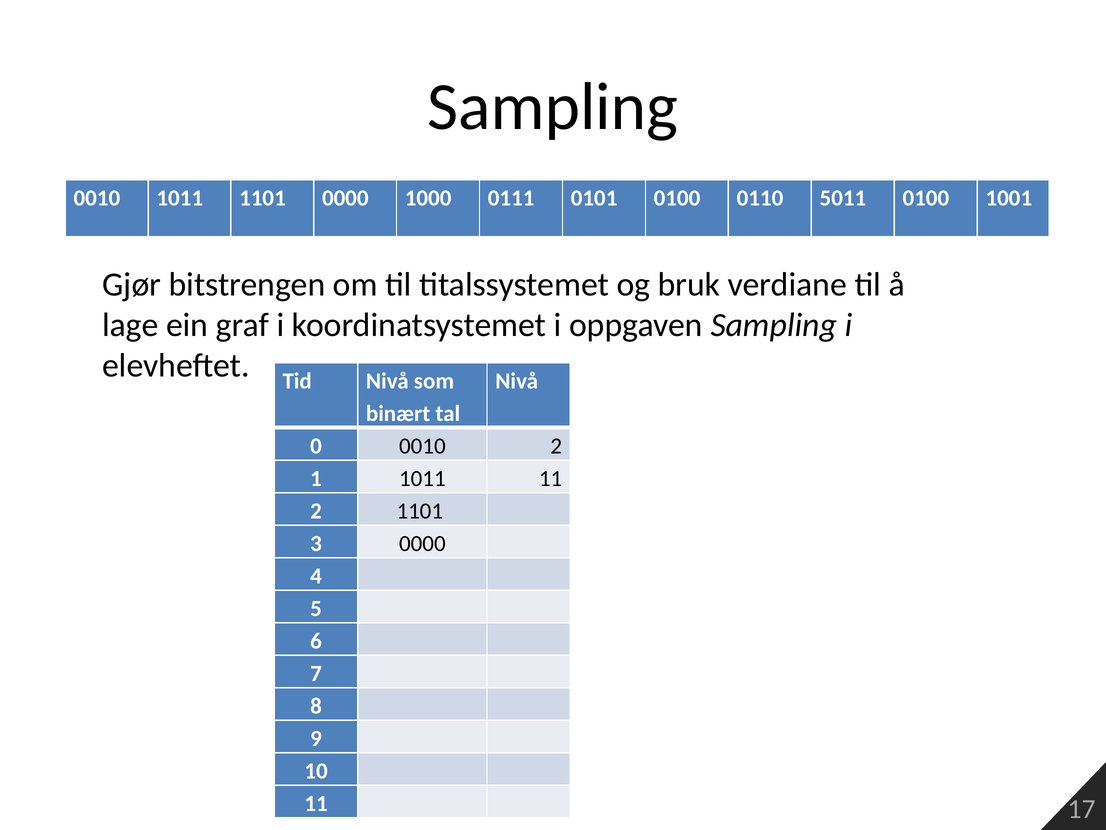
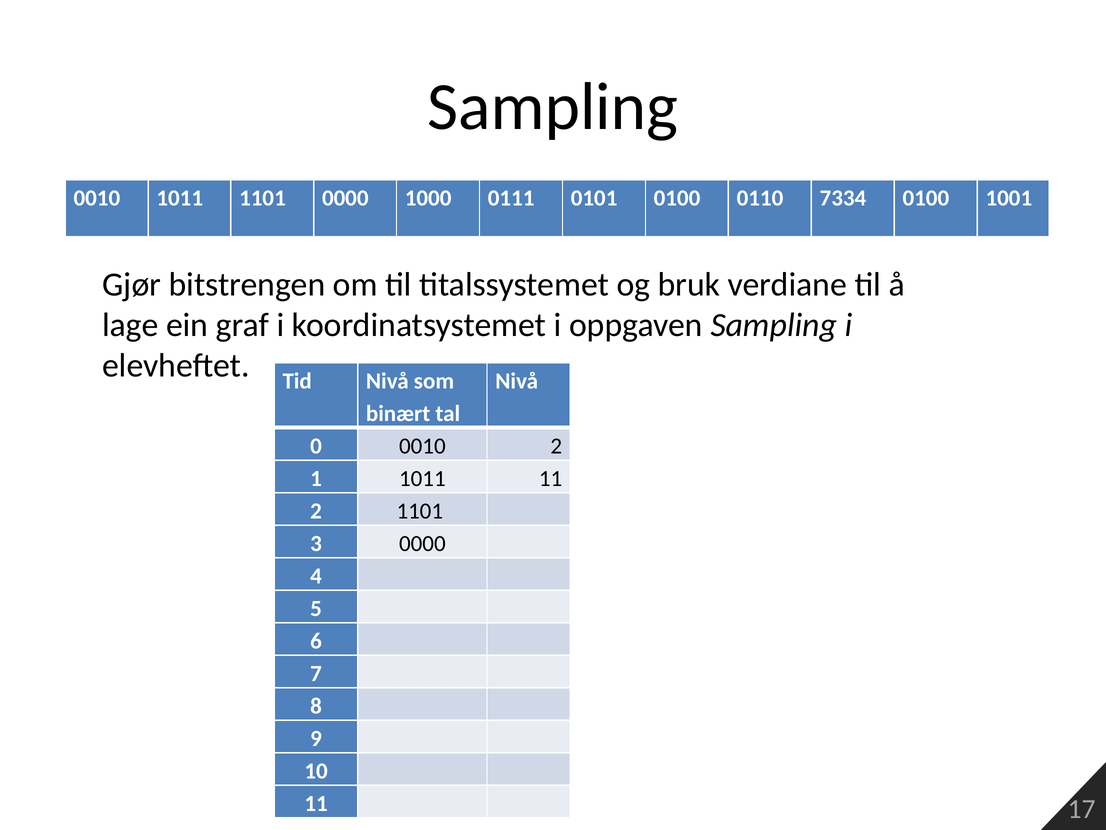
5011: 5011 -> 7334
